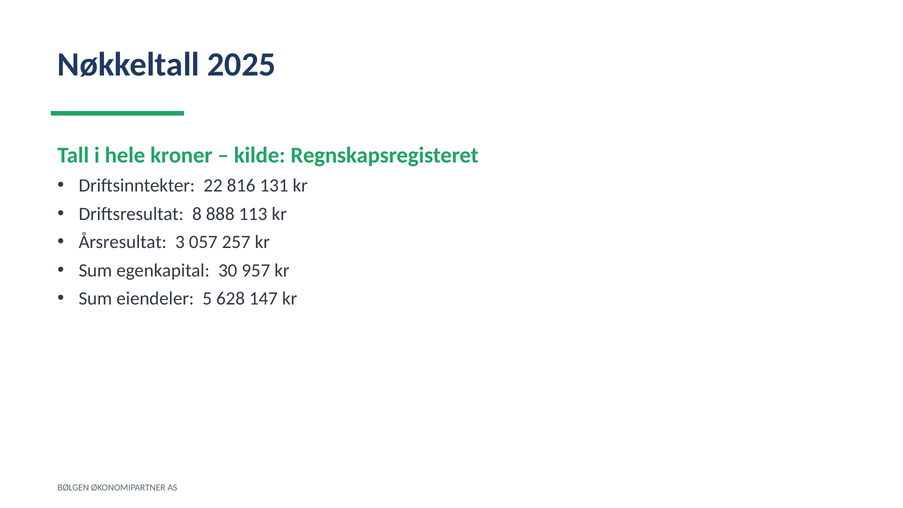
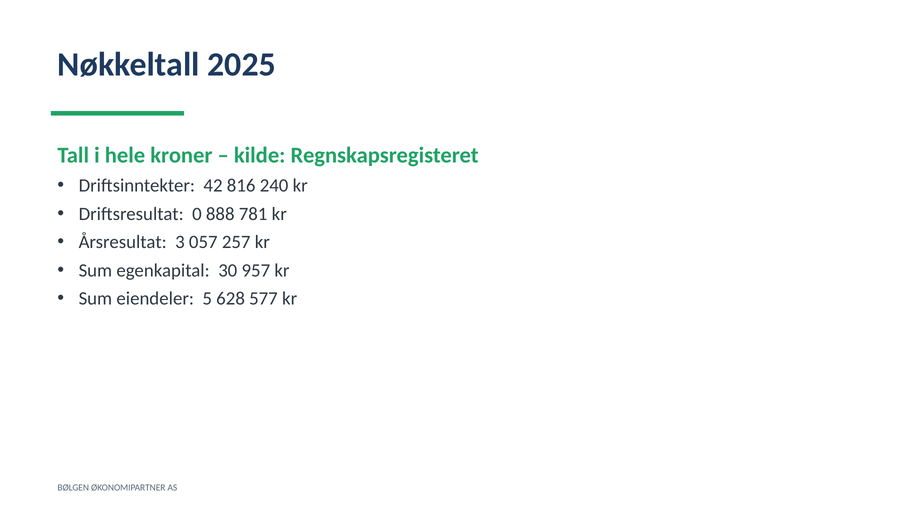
22: 22 -> 42
131: 131 -> 240
8: 8 -> 0
113: 113 -> 781
147: 147 -> 577
